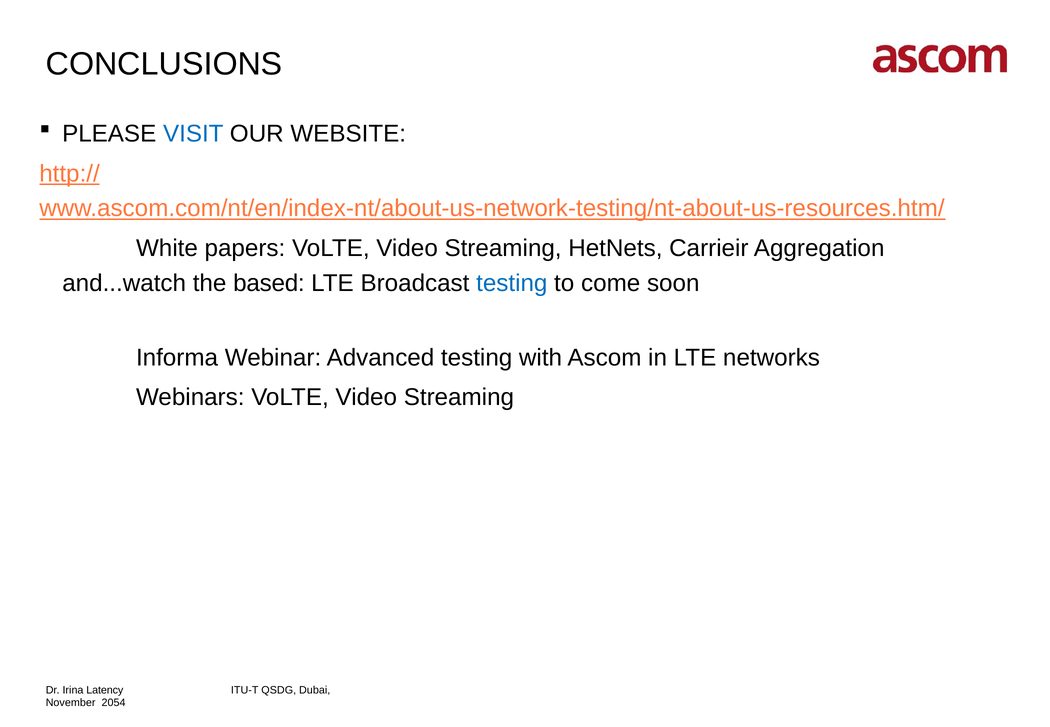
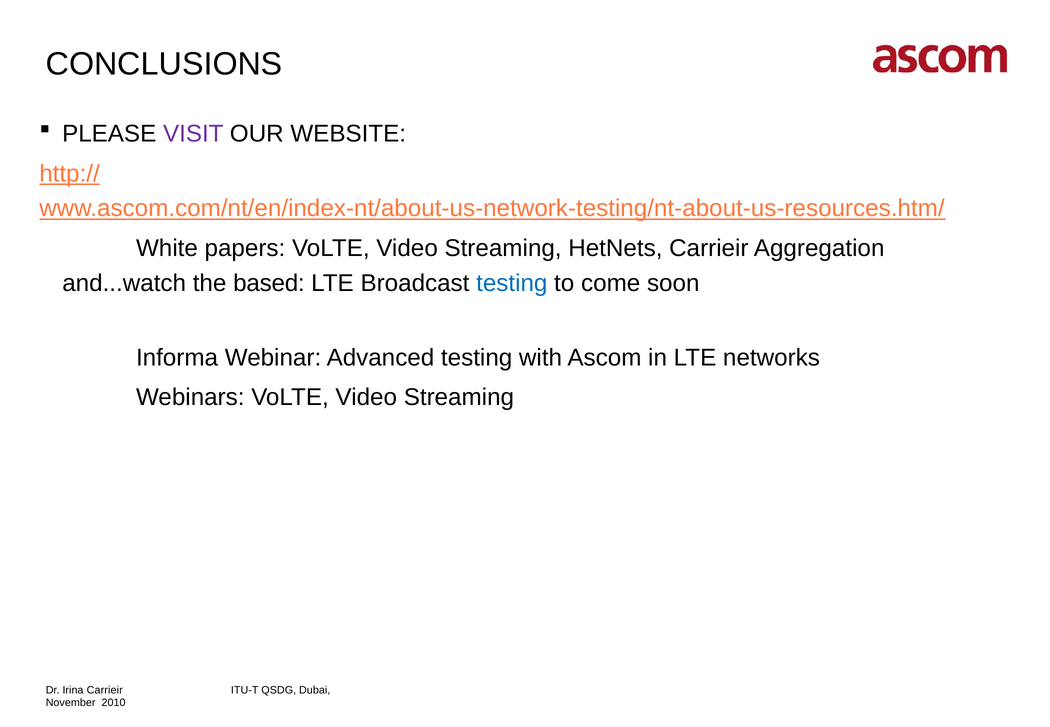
VISIT colour: blue -> purple
Irina Latency: Latency -> Carrieir
2054: 2054 -> 2010
